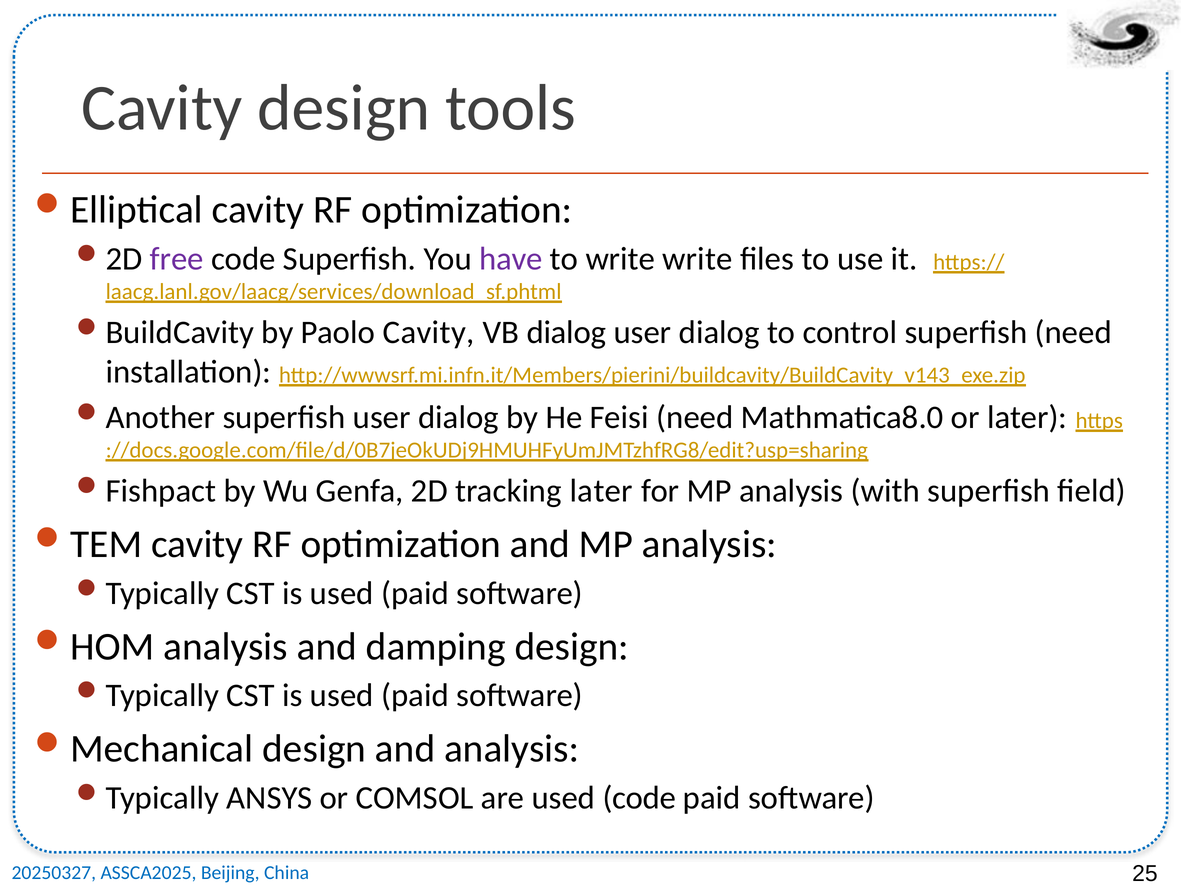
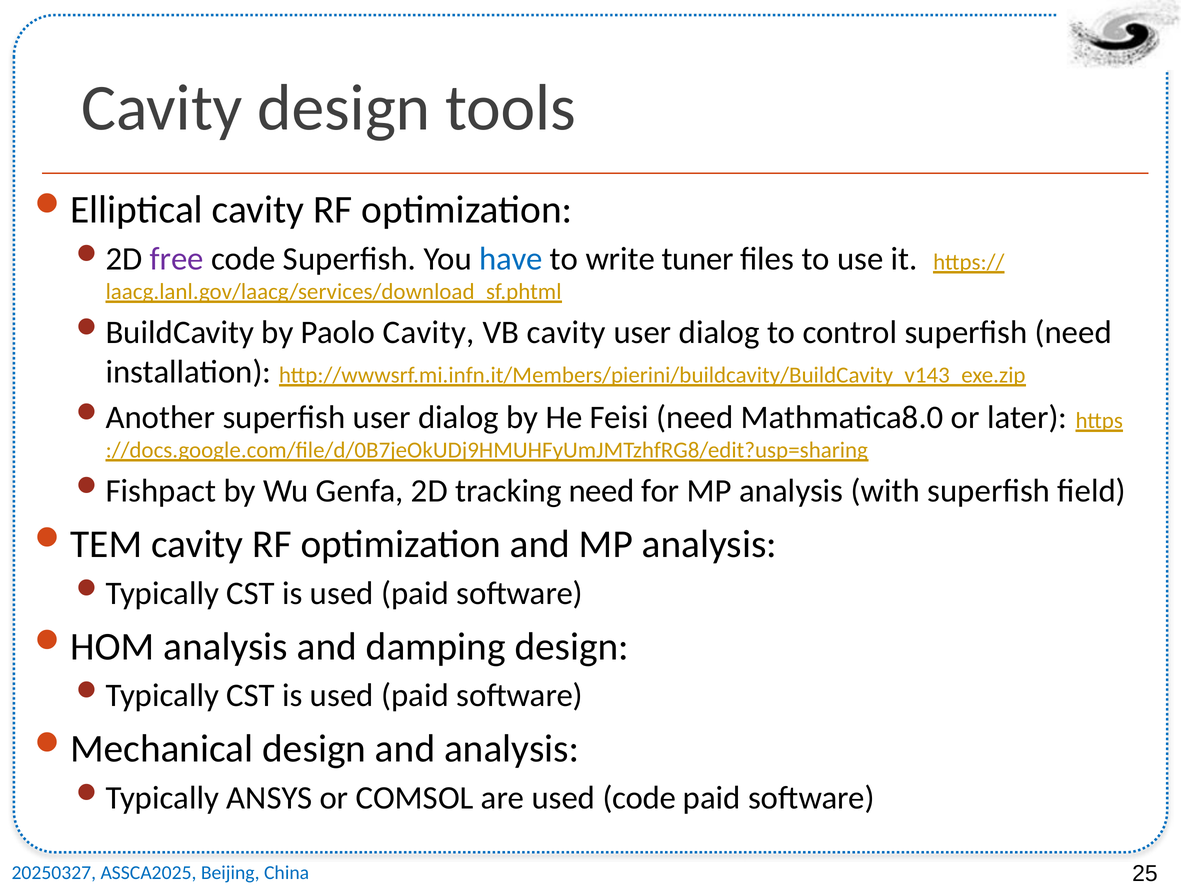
have colour: purple -> blue
write write: write -> tuner
VB dialog: dialog -> cavity
tracking later: later -> need
